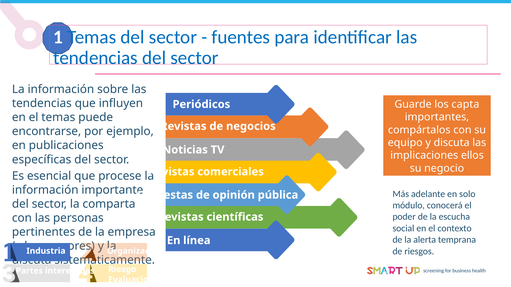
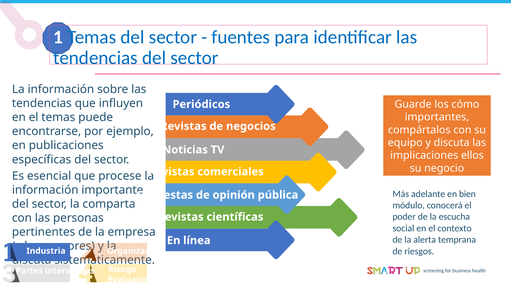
capta: capta -> cómo
solo: solo -> bien
